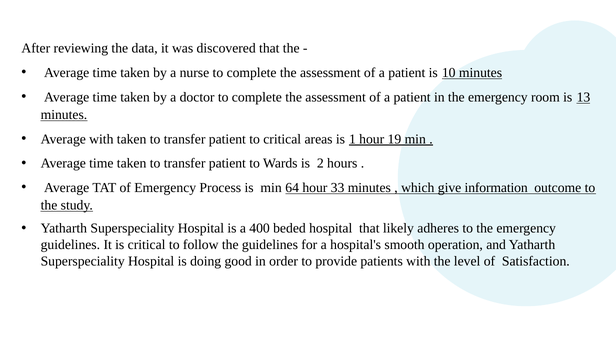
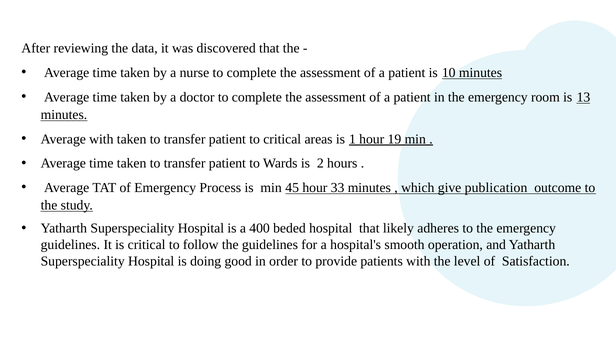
64: 64 -> 45
information: information -> publication
